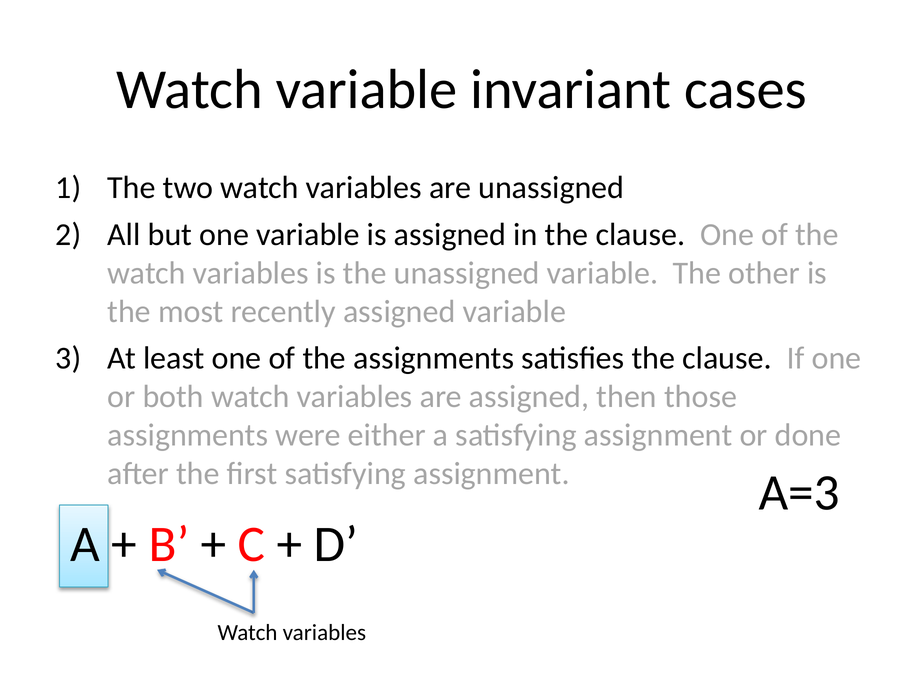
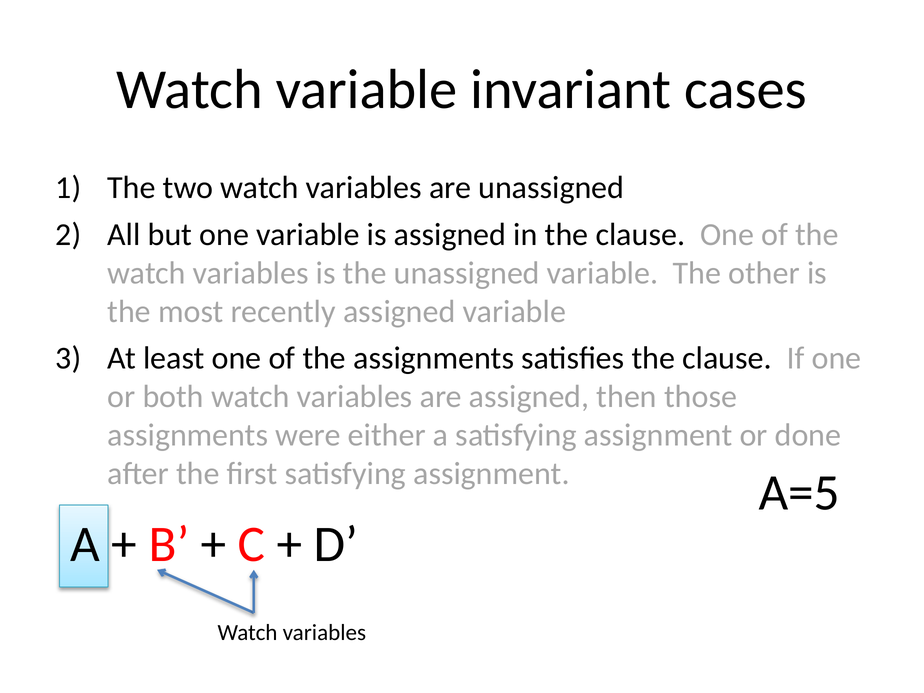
A=3: A=3 -> A=5
